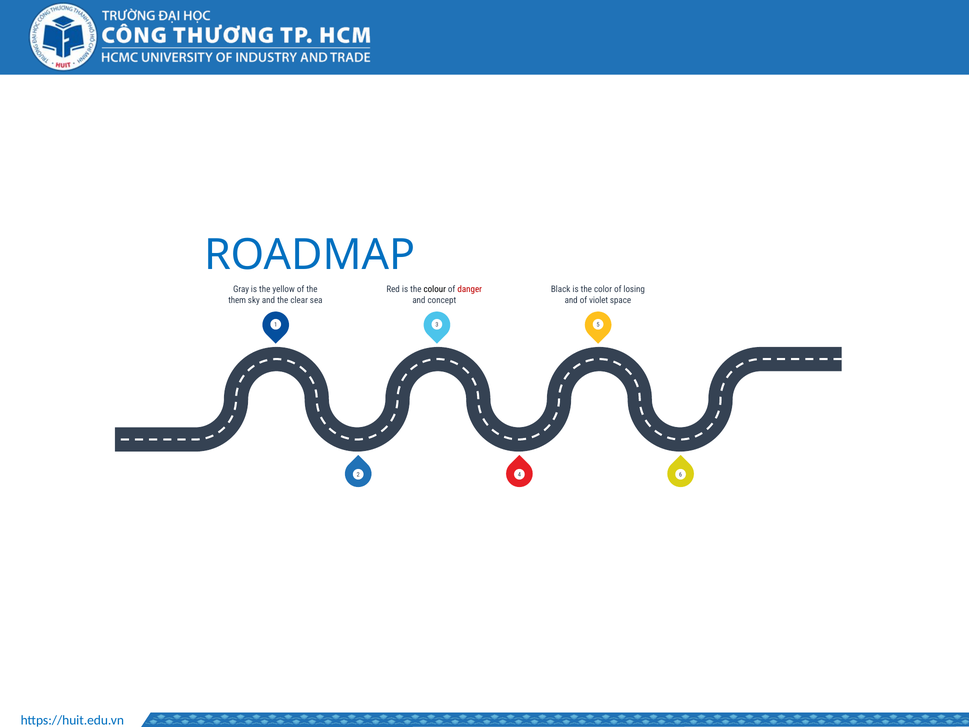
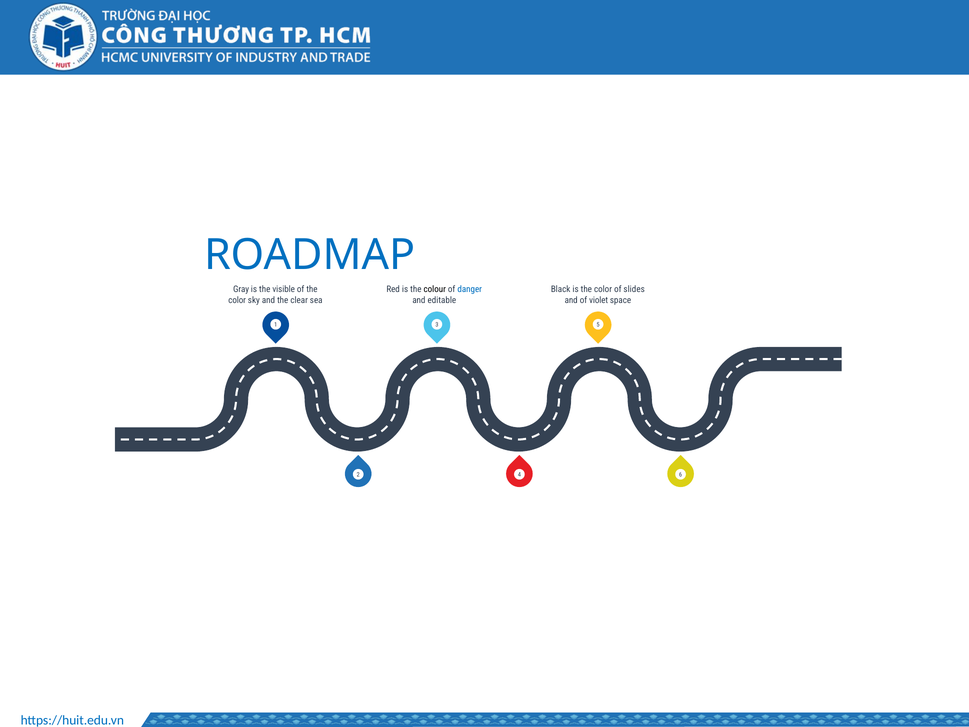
yellow: yellow -> visible
danger colour: red -> blue
losing: losing -> slides
them at (237, 300): them -> color
concept: concept -> editable
